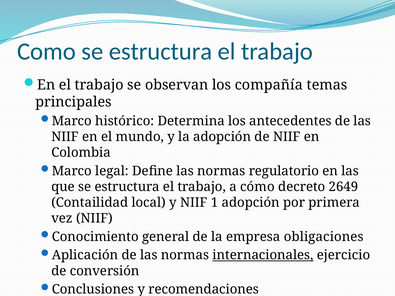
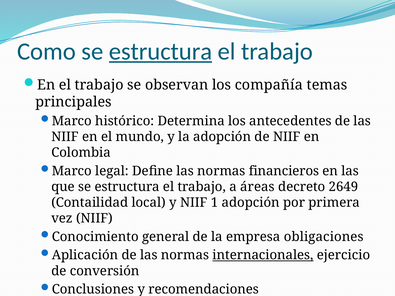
estructura at (161, 52) underline: none -> present
regulatorio: regulatorio -> financieros
cómo: cómo -> áreas
